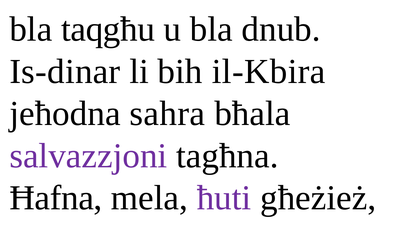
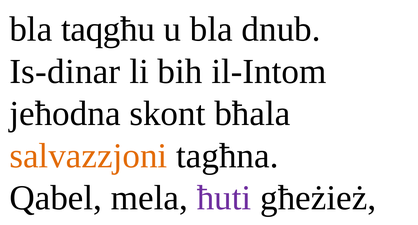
il-Kbira: il-Kbira -> il-Intom
sahra: sahra -> skont
salvazzjoni colour: purple -> orange
Ħafna: Ħafna -> Qabel
